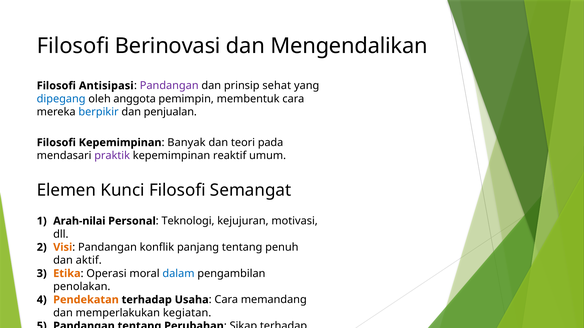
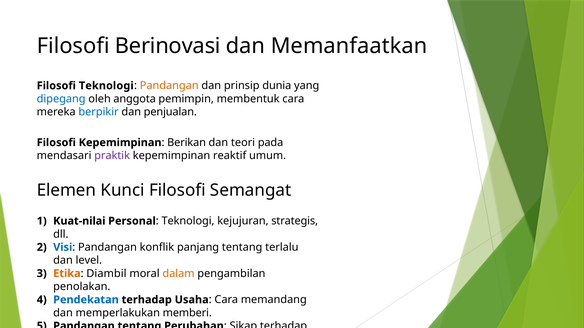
Mengendalikan: Mengendalikan -> Memanfaatkan
Filosofi Antisipasi: Antisipasi -> Teknologi
Pandangan at (169, 86) colour: purple -> orange
sehat: sehat -> dunia
Banyak: Banyak -> Berikan
Arah-nilai: Arah-nilai -> Kuat-nilai
motivasi: motivasi -> strategis
Visi colour: orange -> blue
penuh: penuh -> terlalu
aktif: aktif -> level
Operasi: Operasi -> Diambil
dalam colour: blue -> orange
Pendekatan colour: orange -> blue
kegiatan: kegiatan -> memberi
